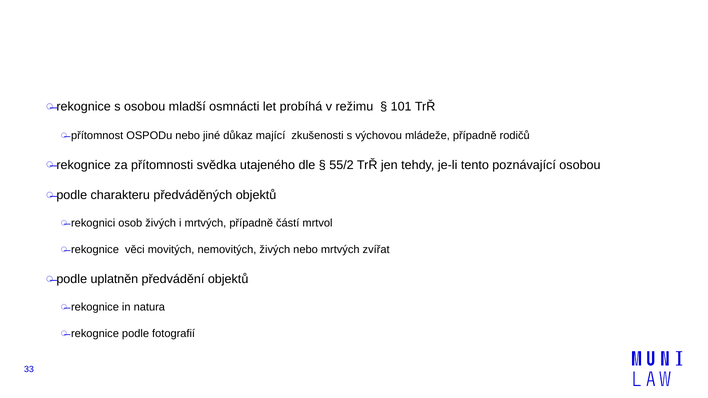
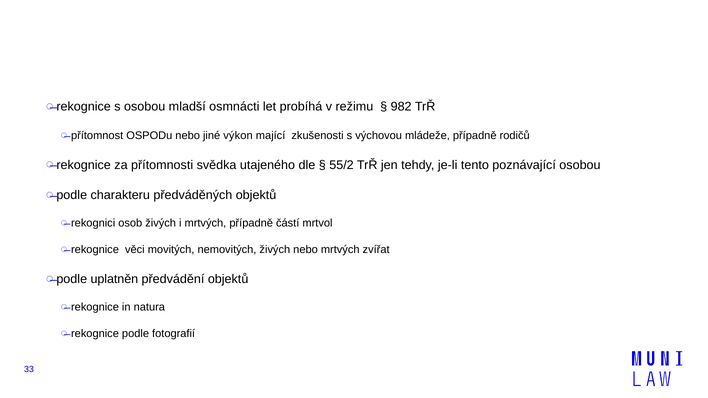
101: 101 -> 982
důkaz: důkaz -> výkon
